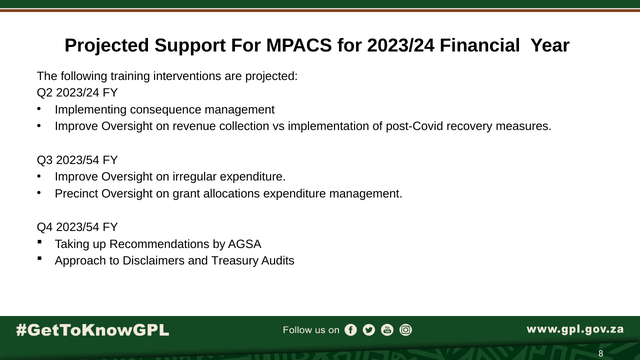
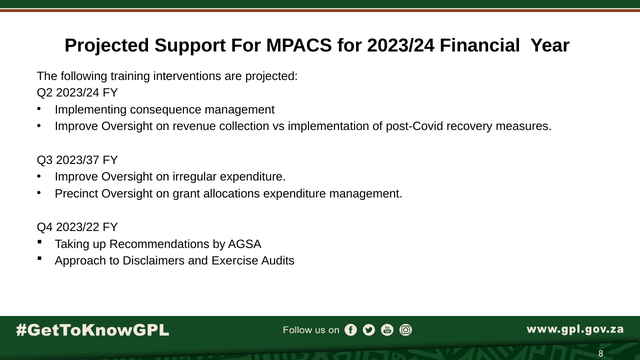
Q3 2023/54: 2023/54 -> 2023/37
Q4 2023/54: 2023/54 -> 2023/22
Treasury: Treasury -> Exercise
